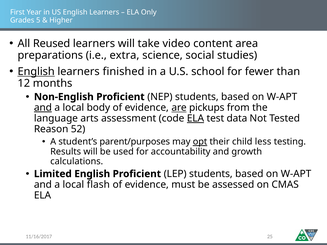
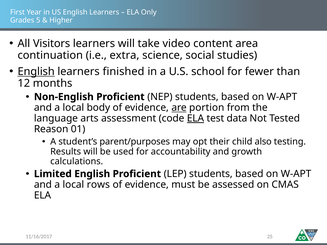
Reused: Reused -> Visitors
preparations: preparations -> continuation
and at (43, 108) underline: present -> none
pickups: pickups -> portion
52: 52 -> 01
opt underline: present -> none
less: less -> also
flash: flash -> rows
